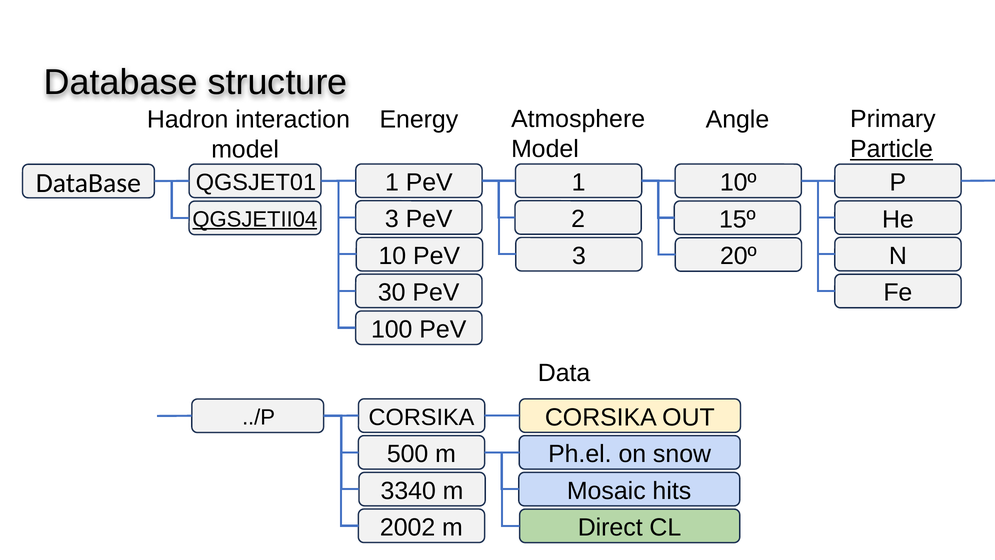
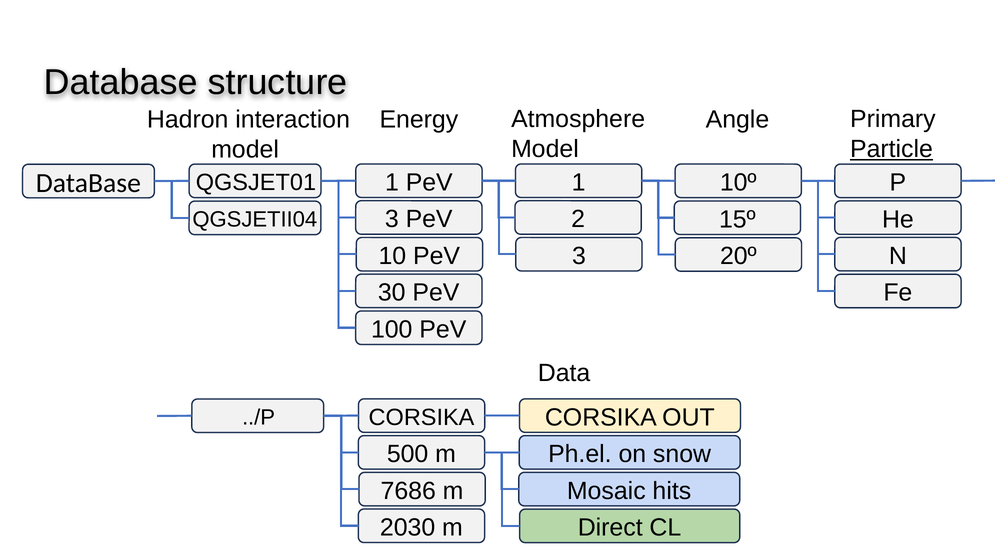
QGSJETII04 underline: present -> none
3340: 3340 -> 7686
2002: 2002 -> 2030
